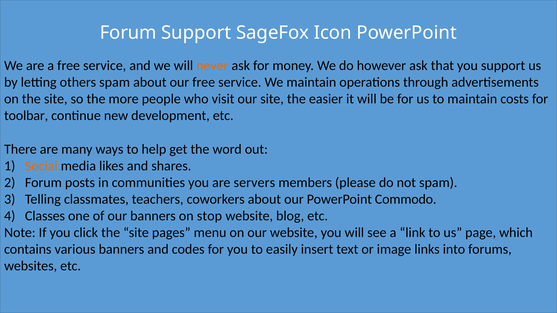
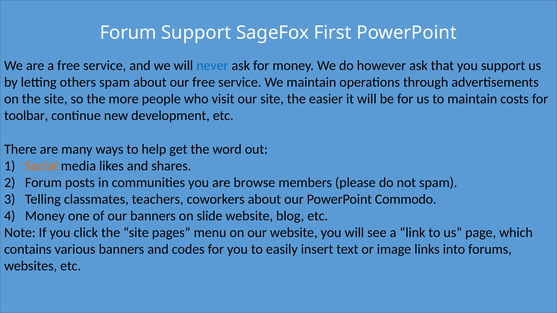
Icon: Icon -> First
never colour: orange -> blue
servers: servers -> browse
Classes at (45, 216): Classes -> Money
stop: stop -> slide
